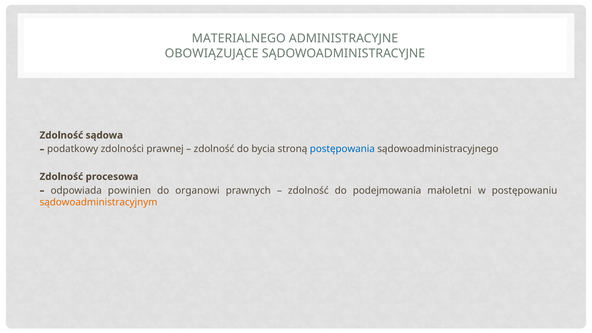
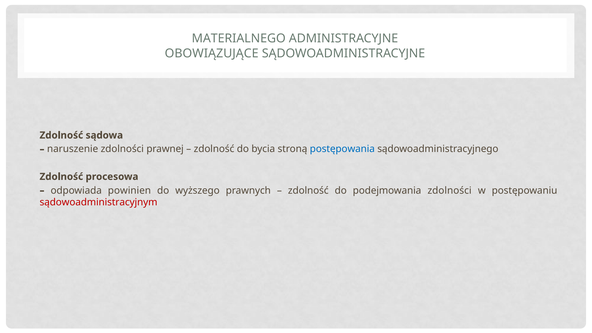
podatkowy: podatkowy -> naruszenie
organowi: organowi -> wyższego
podejmowania małoletni: małoletni -> zdolności
sądowoadministracyjnym colour: orange -> red
